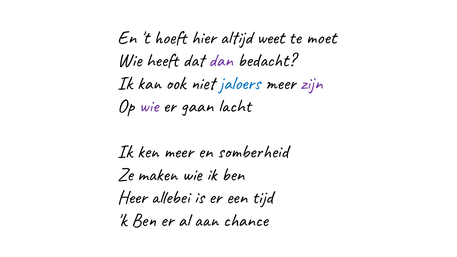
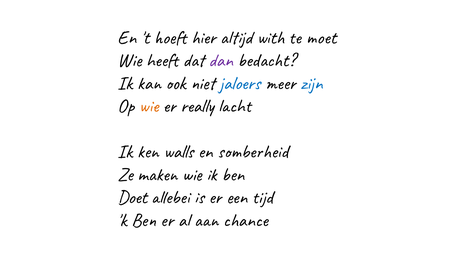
weet: weet -> with
zijn colour: purple -> blue
wie at (149, 106) colour: purple -> orange
gaan: gaan -> really
ken meer: meer -> walls
Heer: Heer -> Doet
